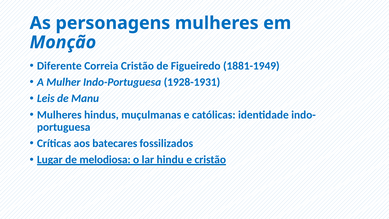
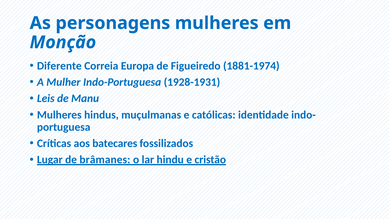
Correia Cristão: Cristão -> Europa
1881-1949: 1881-1949 -> 1881-1974
melodiosa: melodiosa -> brâmanes
